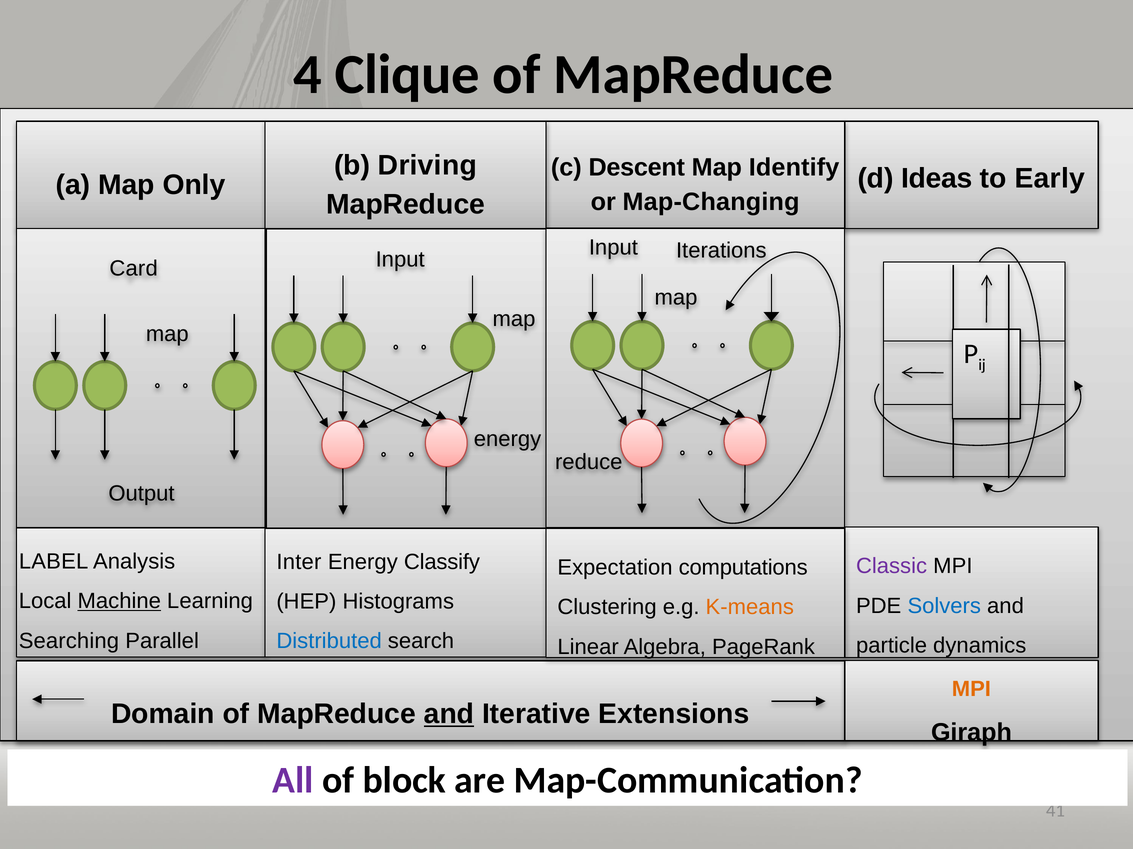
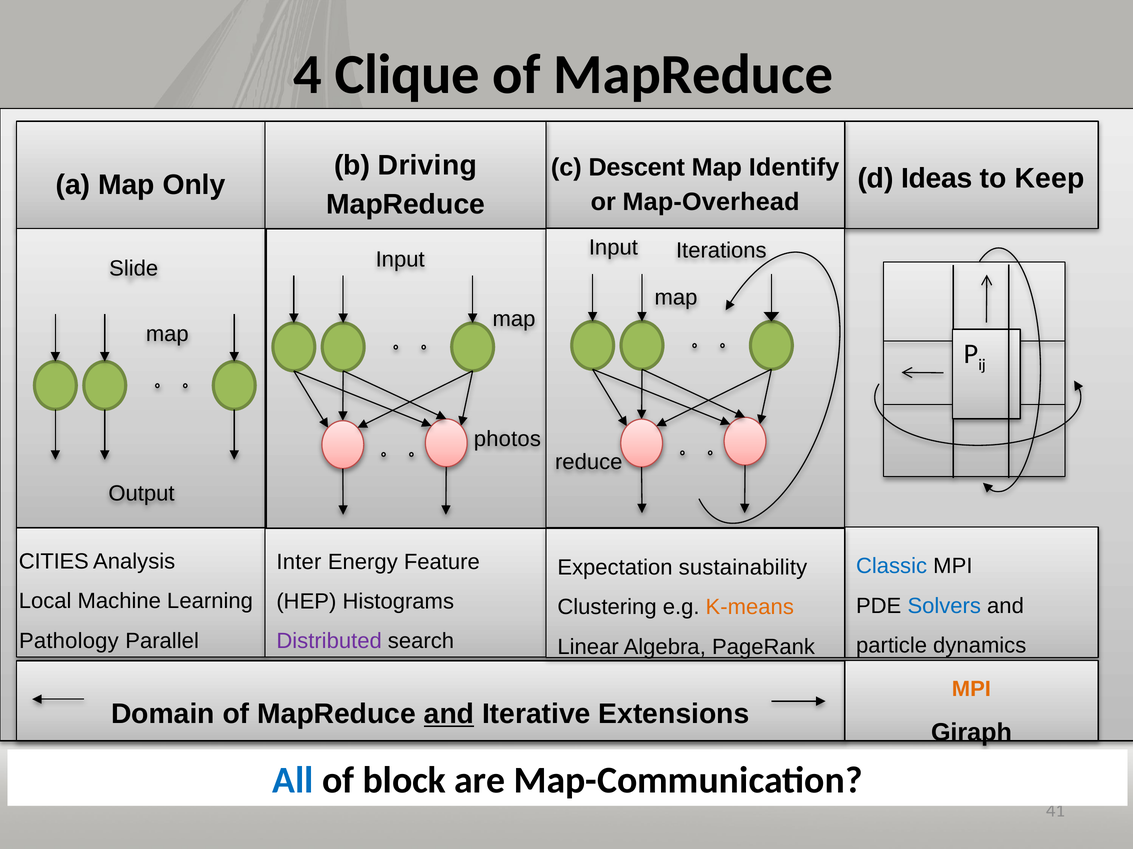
Early: Early -> Keep
Map-Changing: Map-Changing -> Map-Overhead
Card: Card -> Slide
energy at (507, 440): energy -> photos
LABEL: LABEL -> CITIES
Classify: Classify -> Feature
Classic colour: purple -> blue
computations: computations -> sustainability
Machine underline: present -> none
Searching: Searching -> Pathology
Distributed colour: blue -> purple
All colour: purple -> blue
